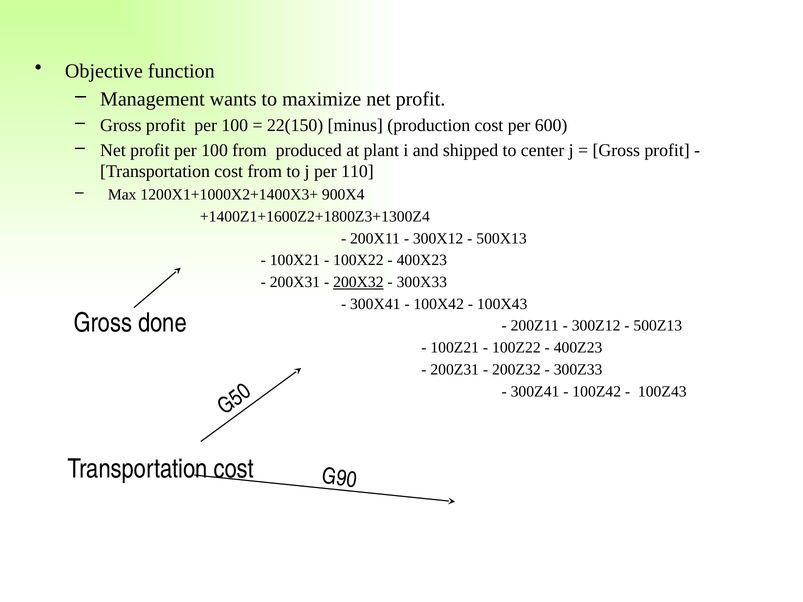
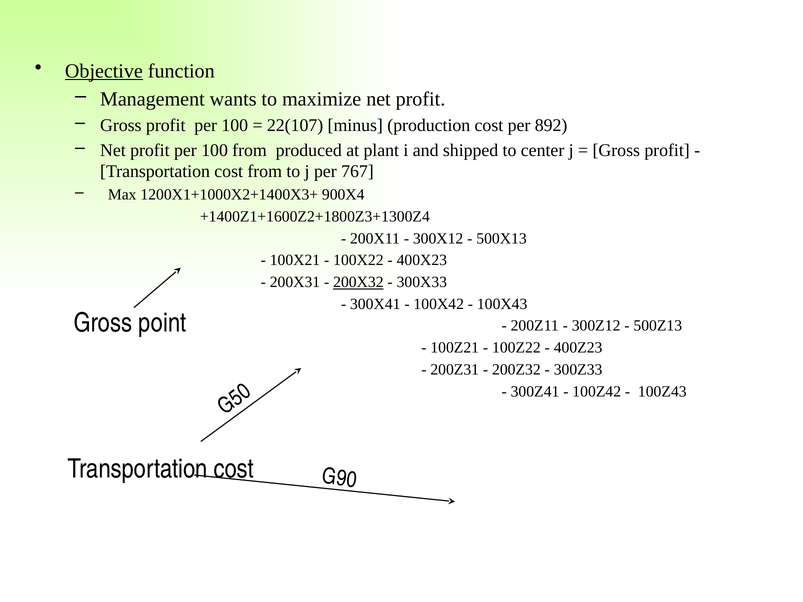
Objective underline: none -> present
22(150: 22(150 -> 22(107
600: 600 -> 892
110: 110 -> 767
done: done -> point
